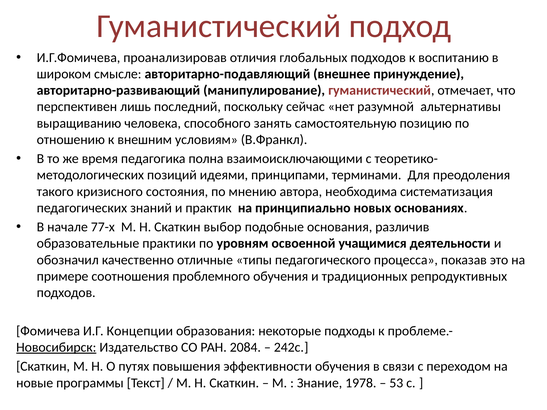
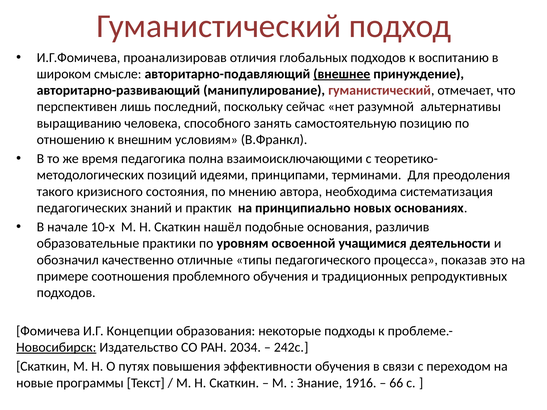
внешнее underline: none -> present
77-х: 77-х -> 10-х
выбор: выбор -> нашёл
2084: 2084 -> 2034
1978: 1978 -> 1916
53: 53 -> 66
